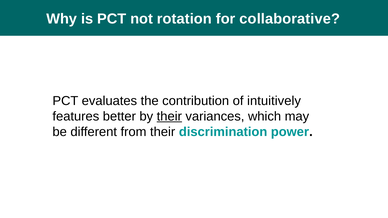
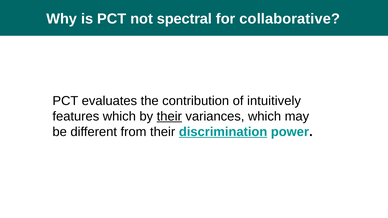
rotation: rotation -> spectral
features better: better -> which
discrimination underline: none -> present
